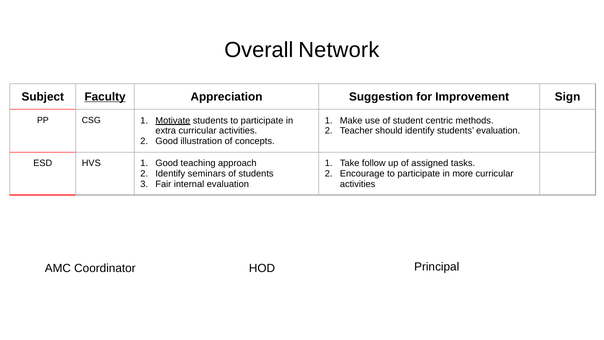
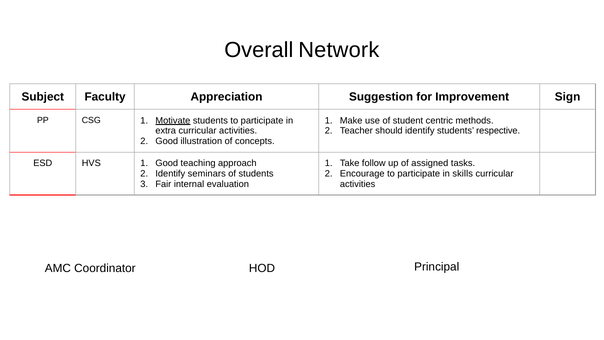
Faculty underline: present -> none
students evaluation: evaluation -> respective
more: more -> skills
